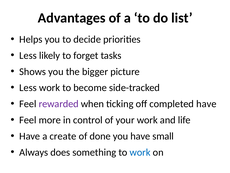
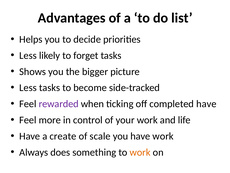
Less work: work -> tasks
done: done -> scale
have small: small -> work
work at (140, 152) colour: blue -> orange
